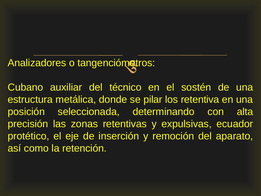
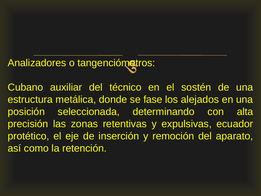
pilar: pilar -> fase
retentiva: retentiva -> alejados
